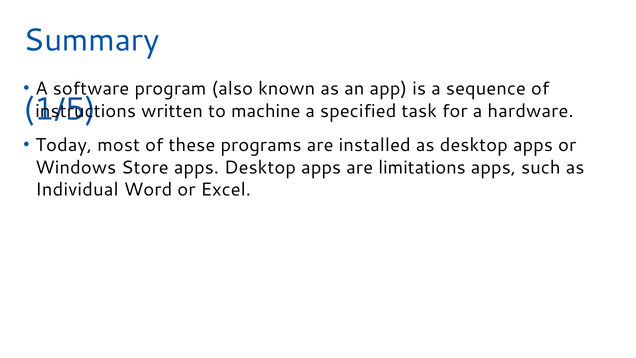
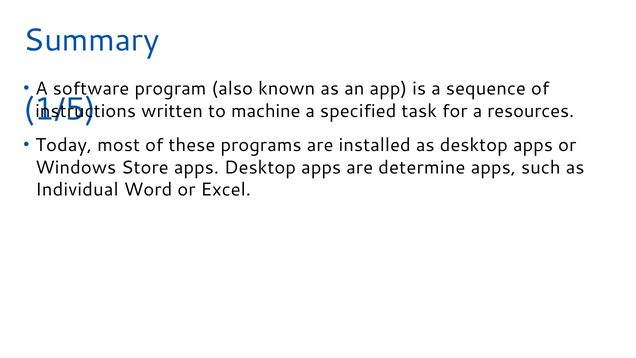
hardware: hardware -> resources
limitations: limitations -> determine
